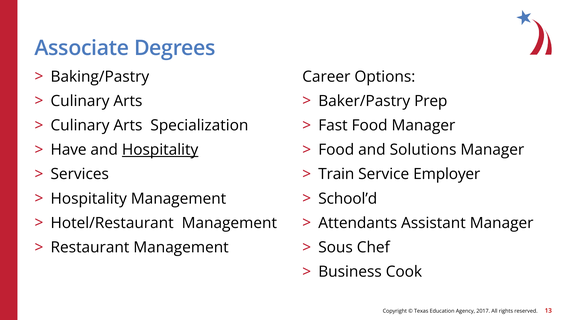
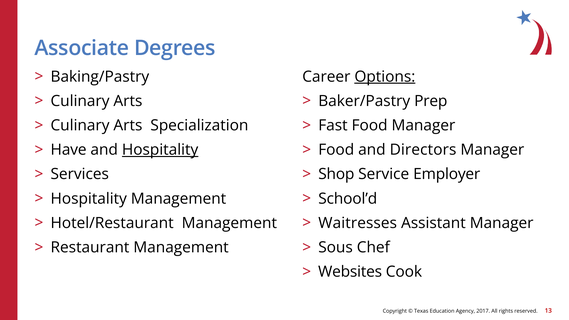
Options underline: none -> present
Solutions: Solutions -> Directors
Train: Train -> Shop
Attendants: Attendants -> Waitresses
Business: Business -> Websites
